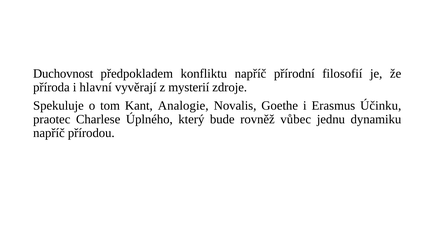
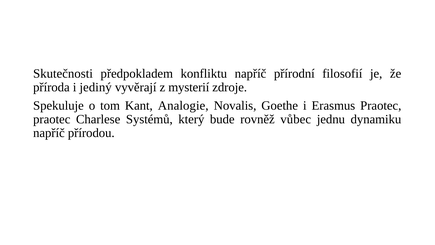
Duchovnost: Duchovnost -> Skutečnosti
hlavní: hlavní -> jediný
Erasmus Účinku: Účinku -> Praotec
Úplného: Úplného -> Systémů
